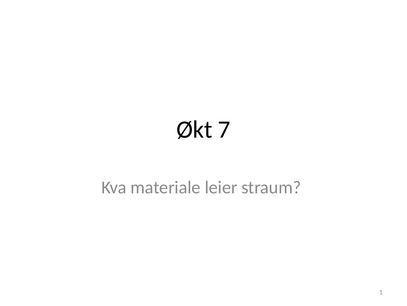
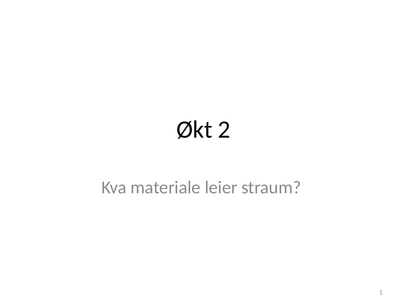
7: 7 -> 2
